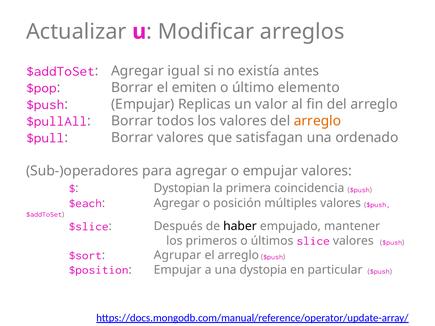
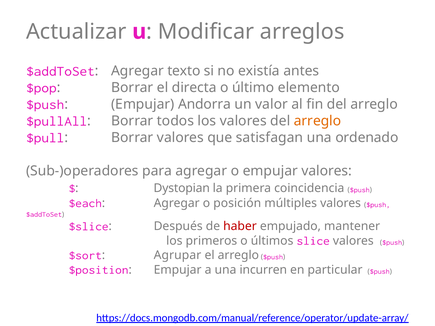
igual: igual -> texto
emiten: emiten -> directa
Replicas: Replicas -> Andorra
haber colour: black -> red
dystopia: dystopia -> incurren
